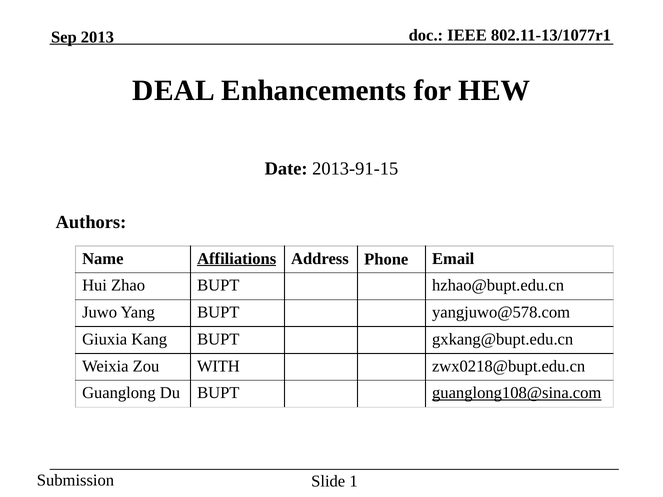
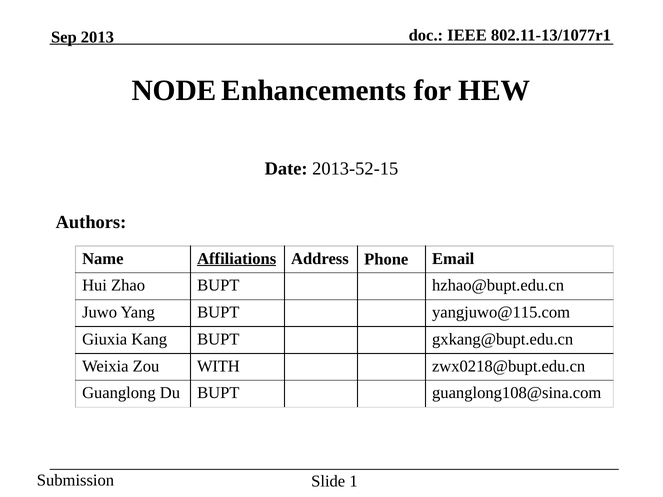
DEAL: DEAL -> NODE
2013-91-15: 2013-91-15 -> 2013-52-15
yangjuwo@578.com: yangjuwo@578.com -> yangjuwo@115.com
guanglong108@sina.com underline: present -> none
